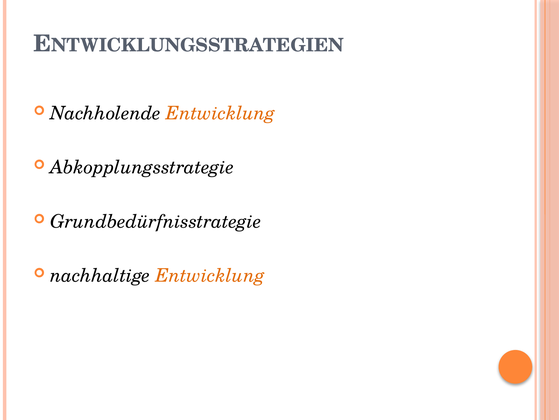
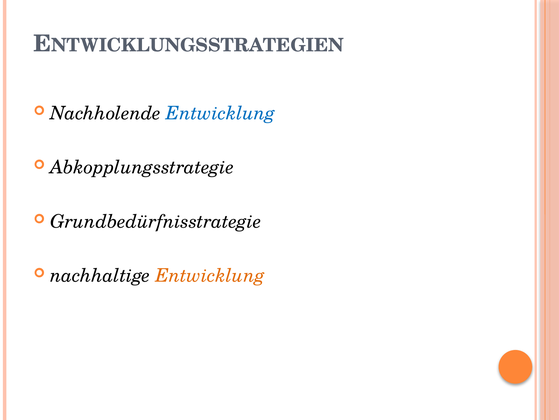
Entwicklung at (221, 113) colour: orange -> blue
